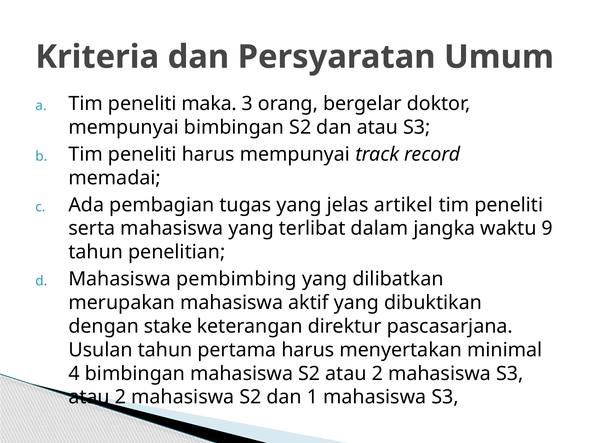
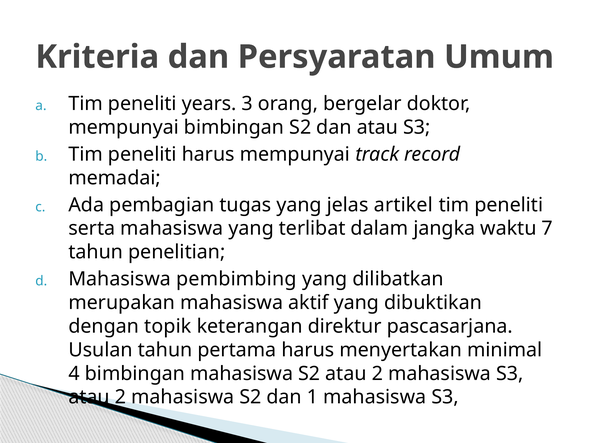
maka: maka -> years
9: 9 -> 7
stake: stake -> topik
